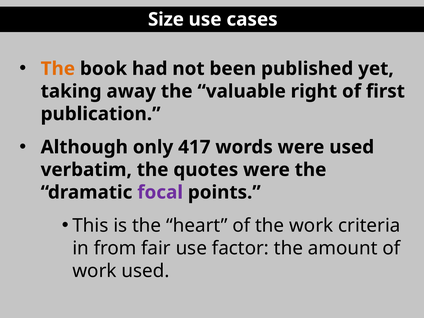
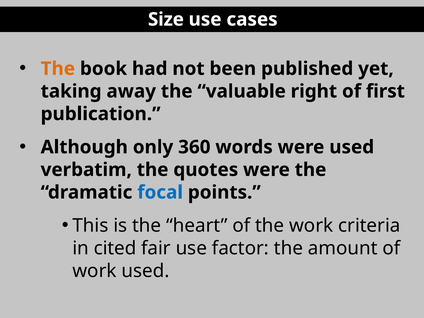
417: 417 -> 360
focal colour: purple -> blue
from: from -> cited
